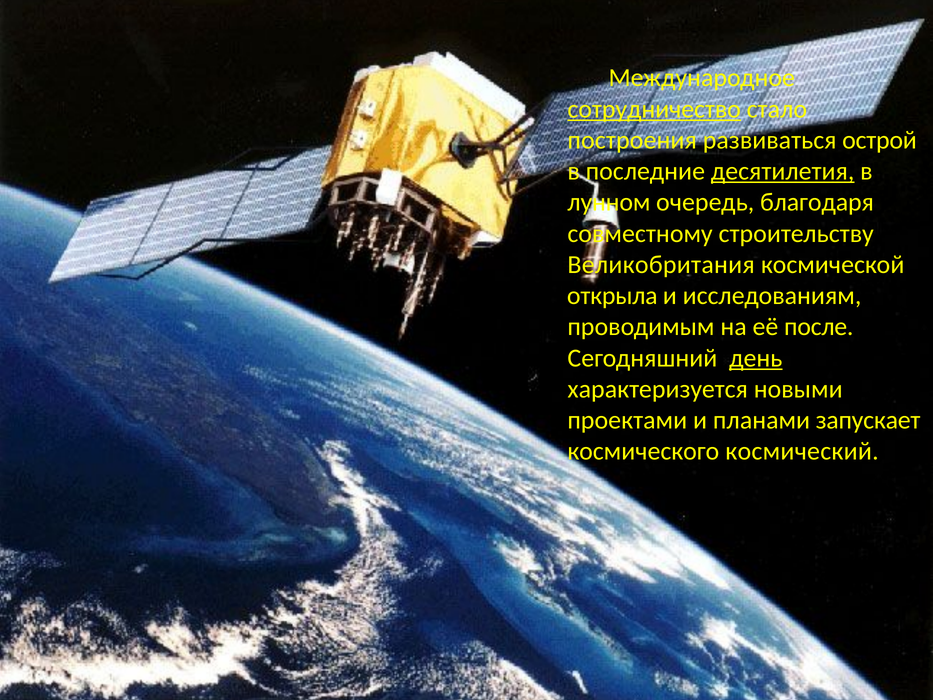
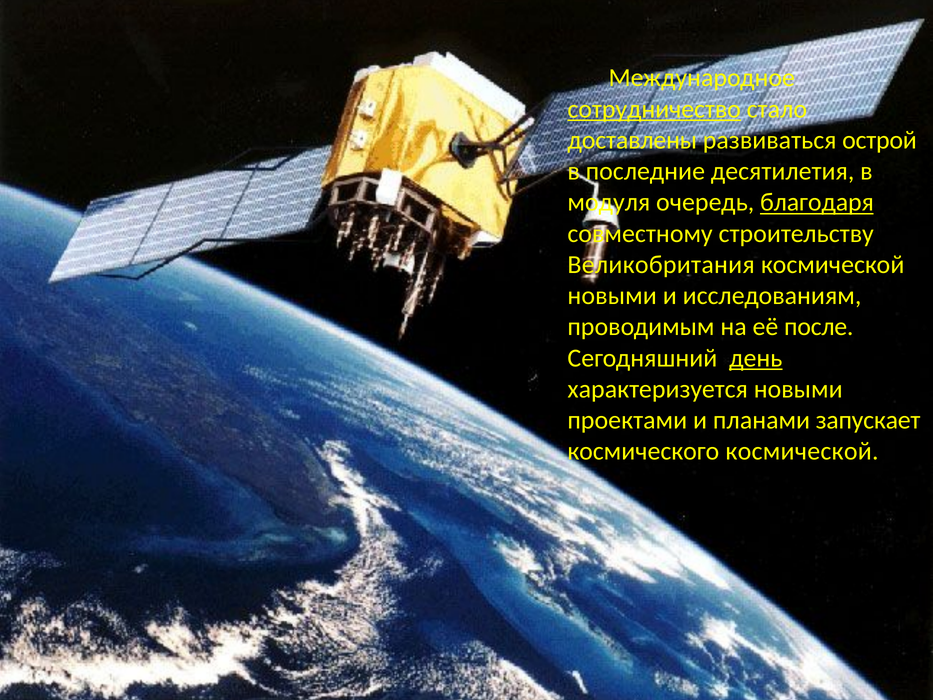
построения: построения -> доставлены
десятилетия underline: present -> none
лунном: лунном -> модуля
благодаря underline: none -> present
открыла at (612, 296): открыла -> новыми
космического космический: космический -> космической
